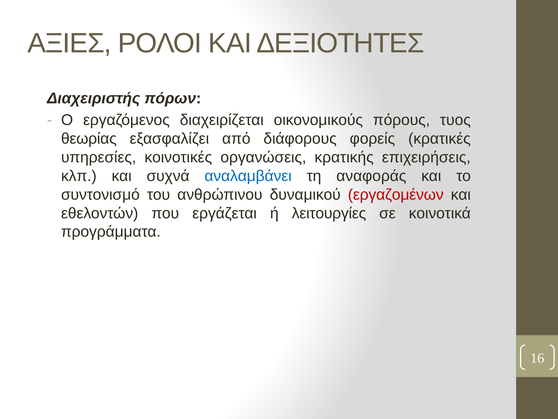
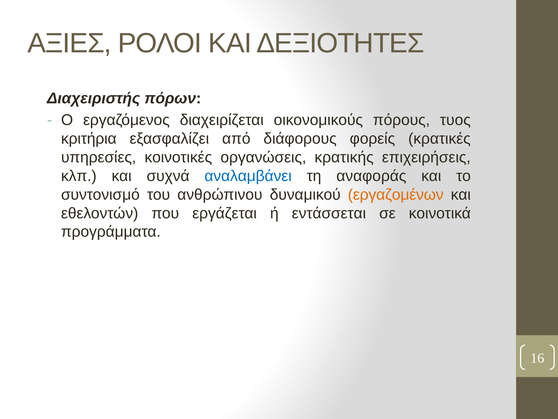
θεωρίας: θεωρίας -> κριτήρια
εργαζομένων colour: red -> orange
λειτουργίες: λειτουργίες -> εντάσσεται
